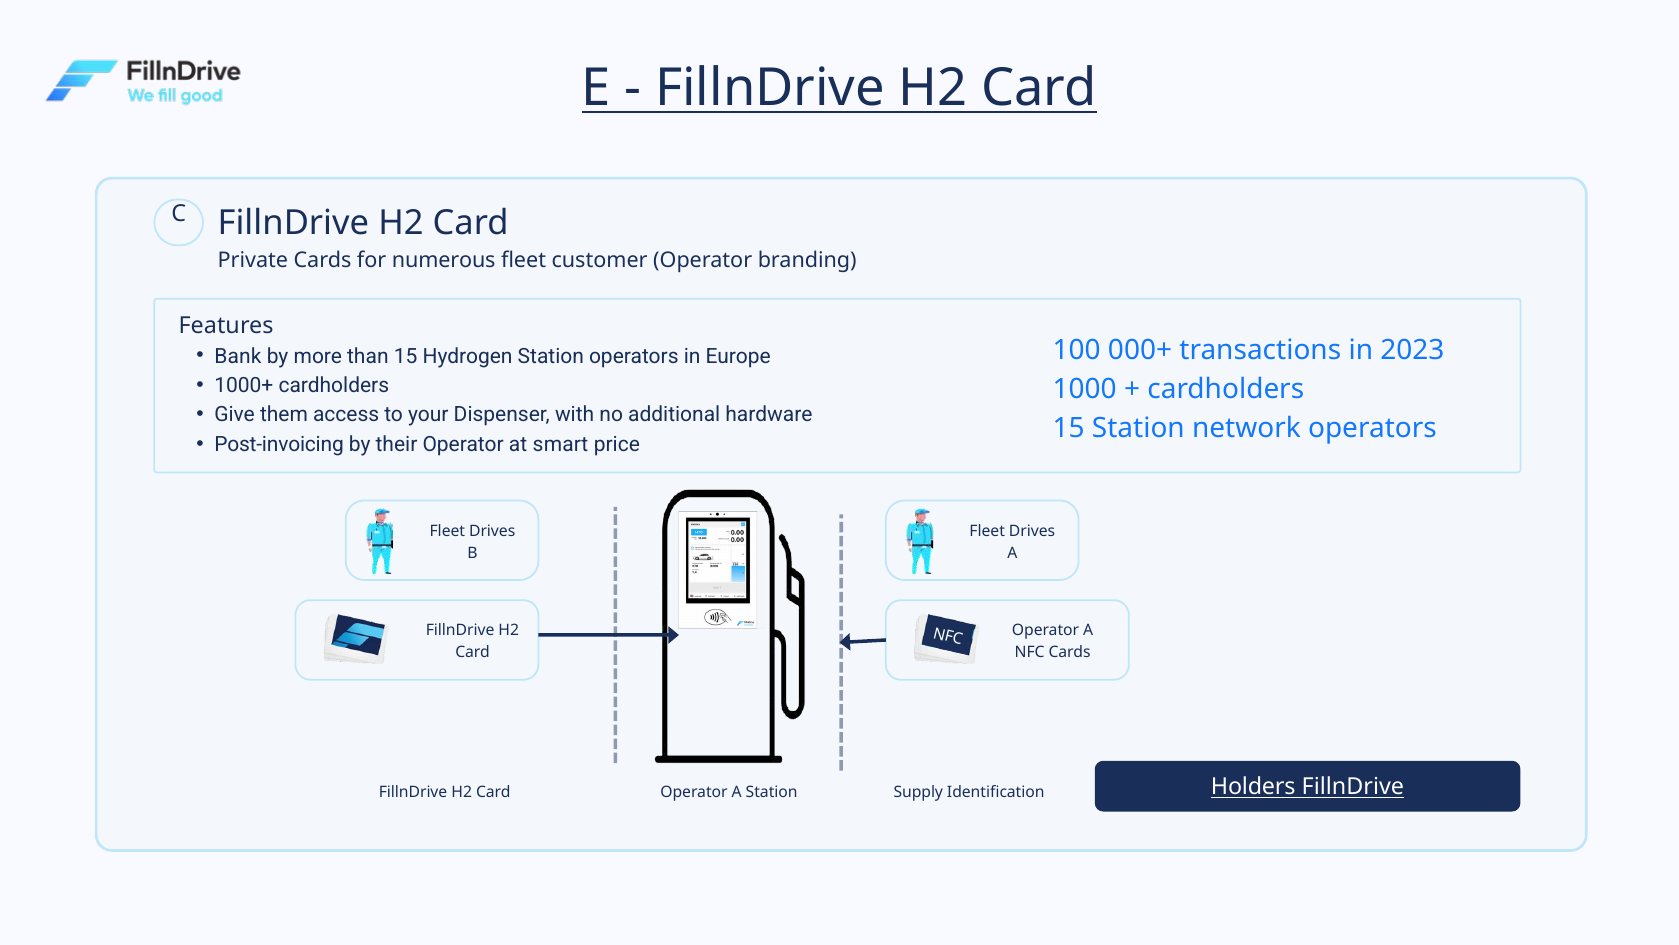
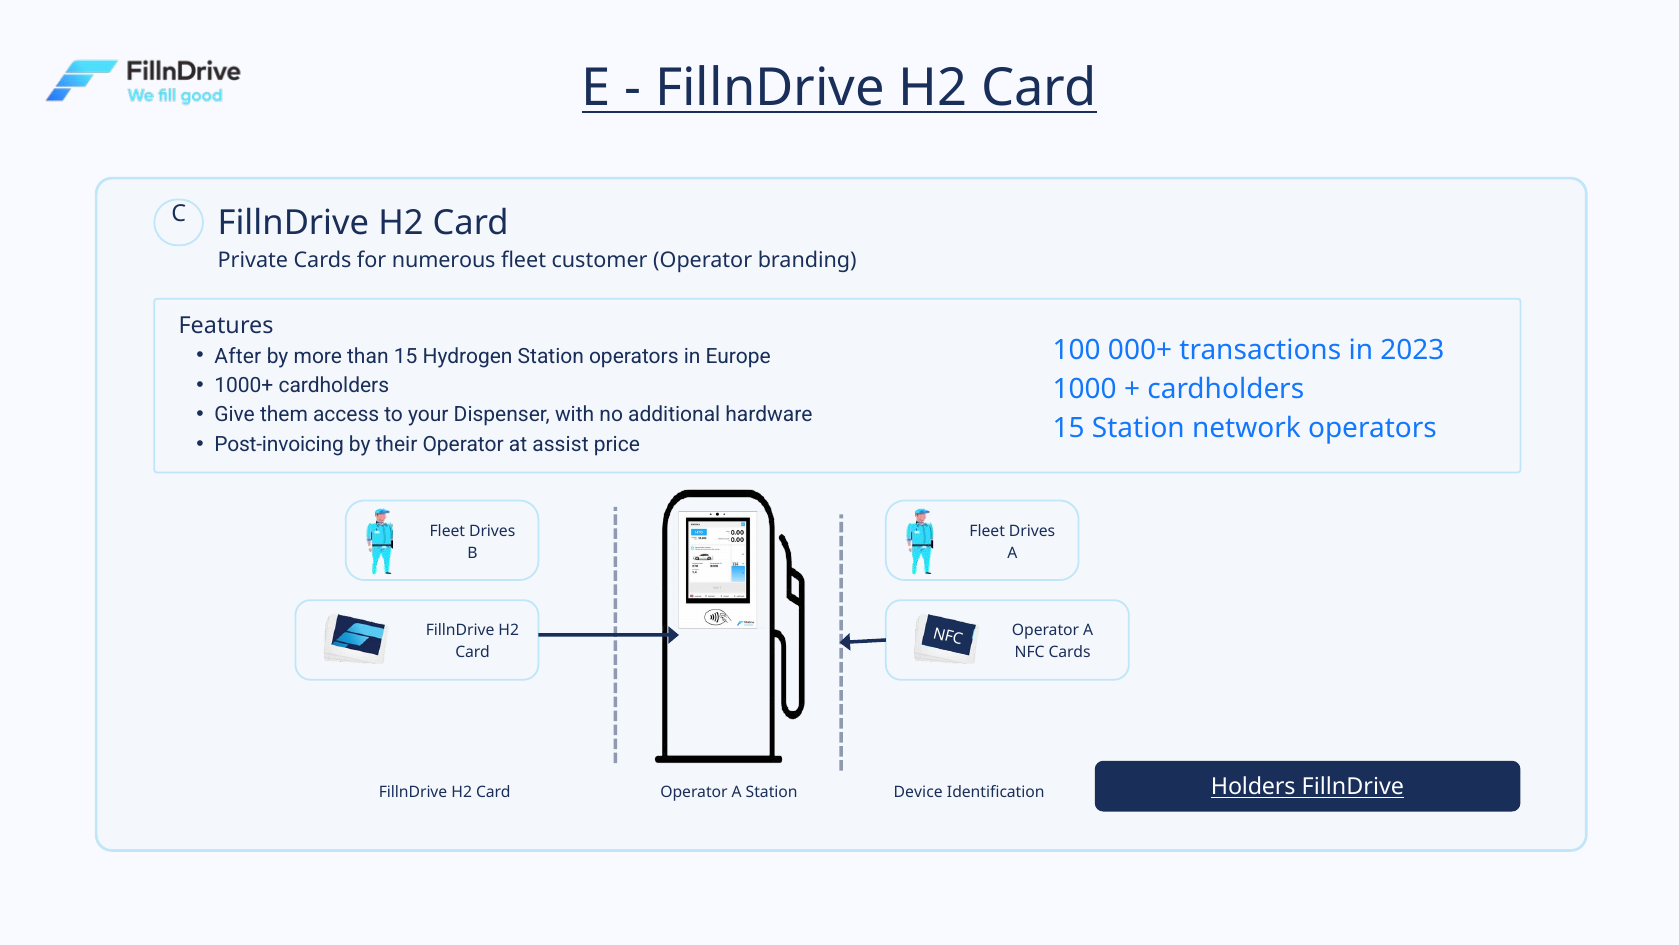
Bank: Bank -> After
smart: smart -> assist
Supply: Supply -> Device
